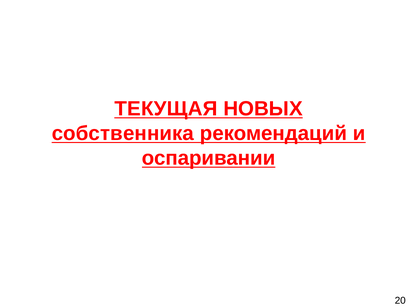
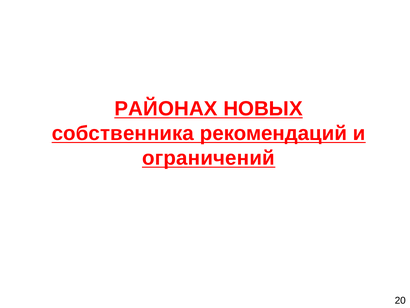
ТЕКУЩАЯ: ТЕКУЩАЯ -> РАЙОНАХ
оспаривании: оспаривании -> ограничений
